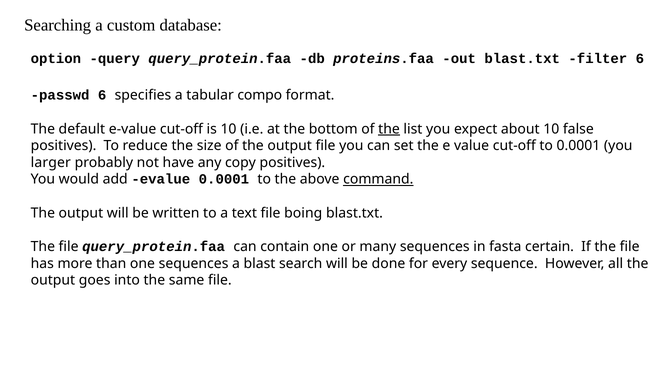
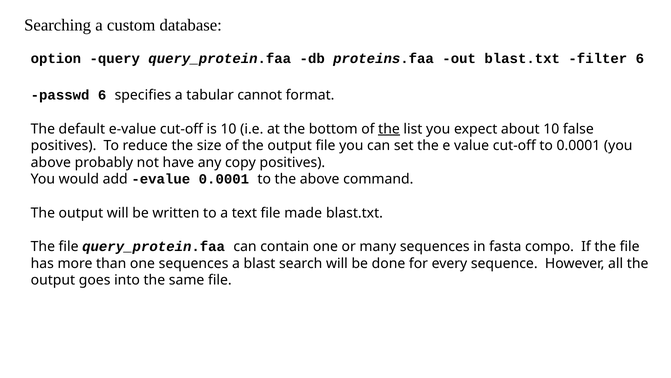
compo: compo -> cannot
larger at (51, 162): larger -> above
command underline: present -> none
boing: boing -> made
certain: certain -> compo
